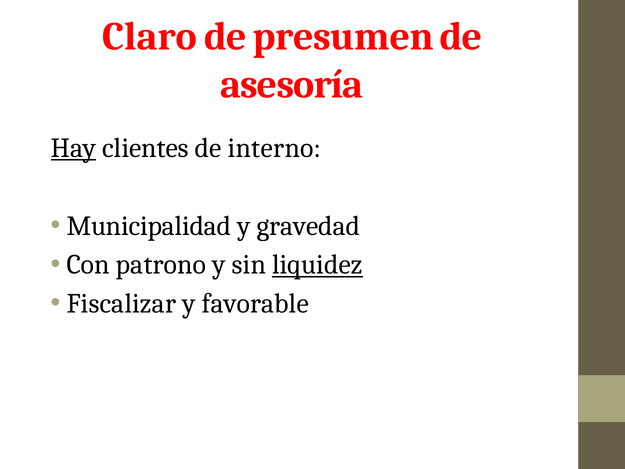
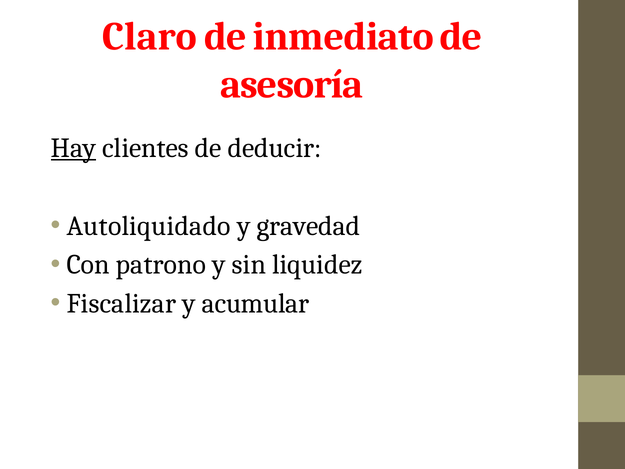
presumen: presumen -> inmediato
interno: interno -> deducir
Municipalidad: Municipalidad -> Autoliquidado
liquidez underline: present -> none
favorable: favorable -> acumular
